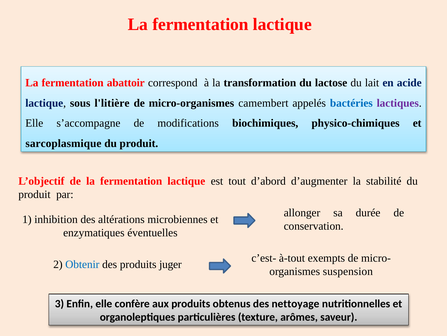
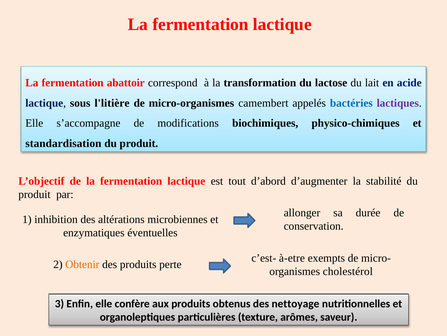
sarcoplasmique: sarcoplasmique -> standardisation
à-tout: à-tout -> à-etre
Obtenir colour: blue -> orange
juger: juger -> perte
suspension: suspension -> cholestérol
